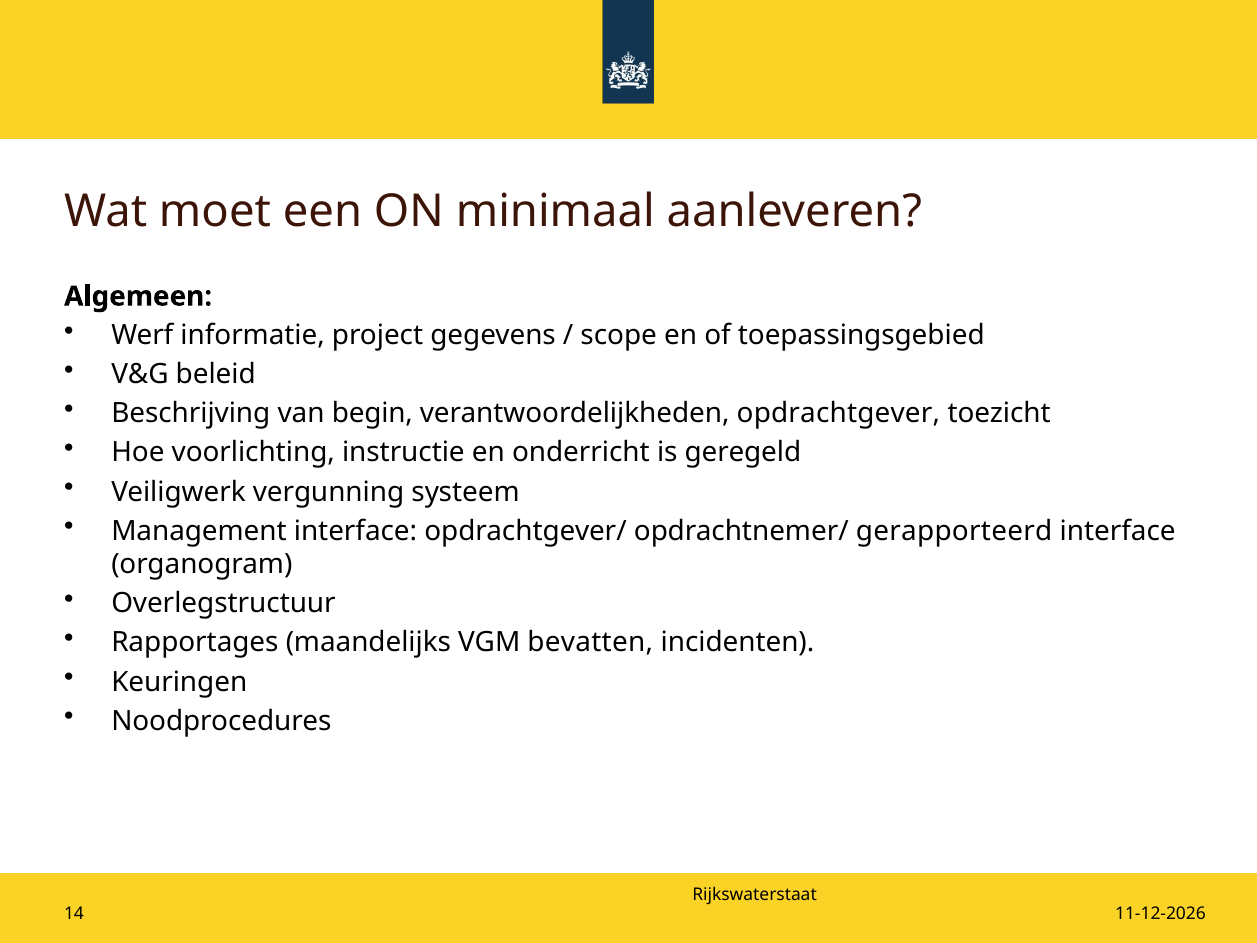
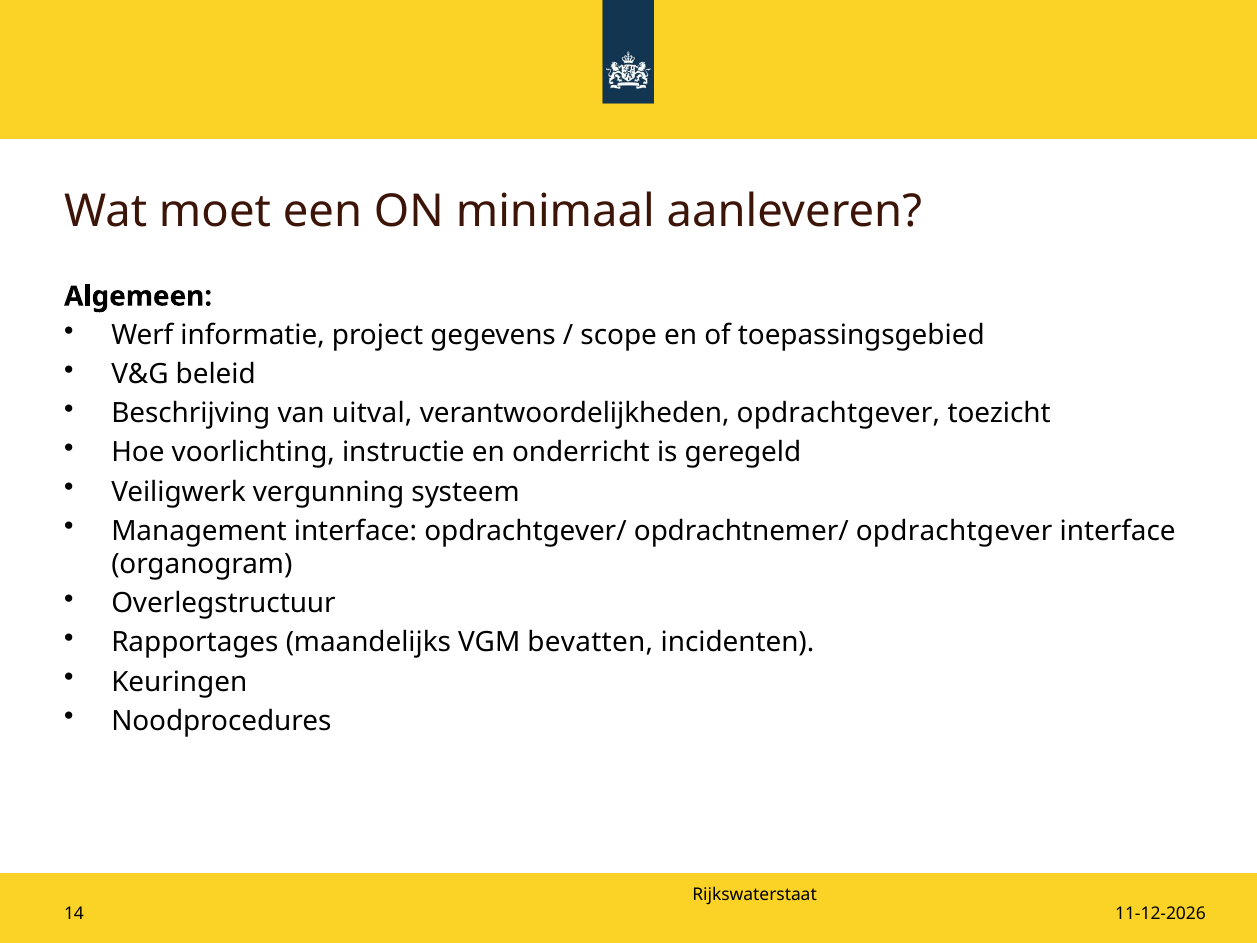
begin: begin -> uitval
opdrachtnemer/ gerapporteerd: gerapporteerd -> opdrachtgever
